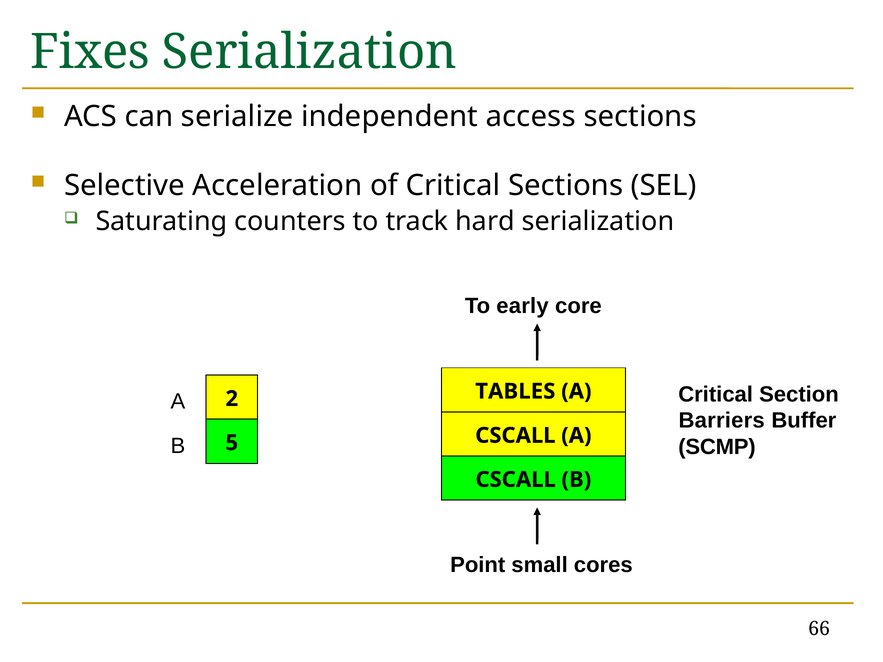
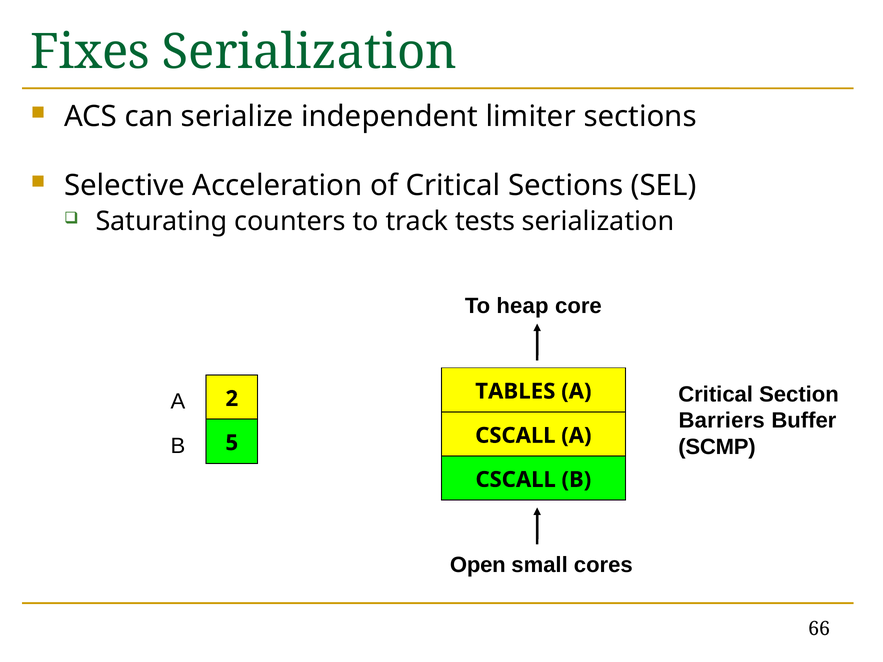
access: access -> limiter
hard: hard -> tests
early: early -> heap
Point: Point -> Open
